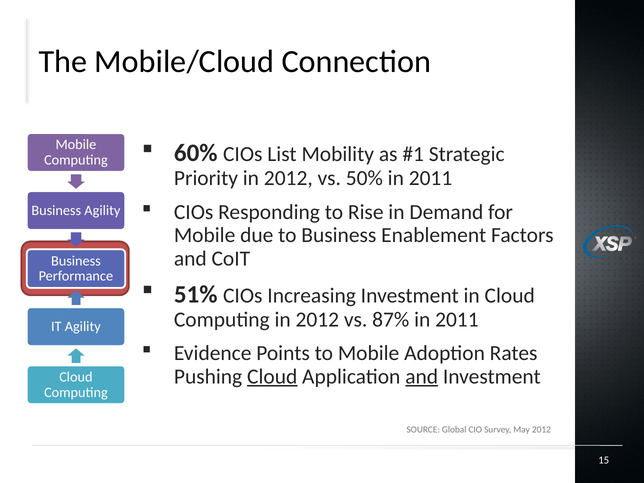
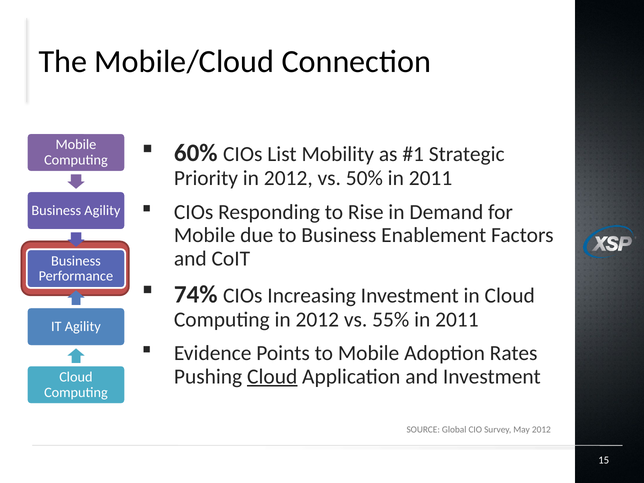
51%: 51% -> 74%
87%: 87% -> 55%
and at (422, 377) underline: present -> none
